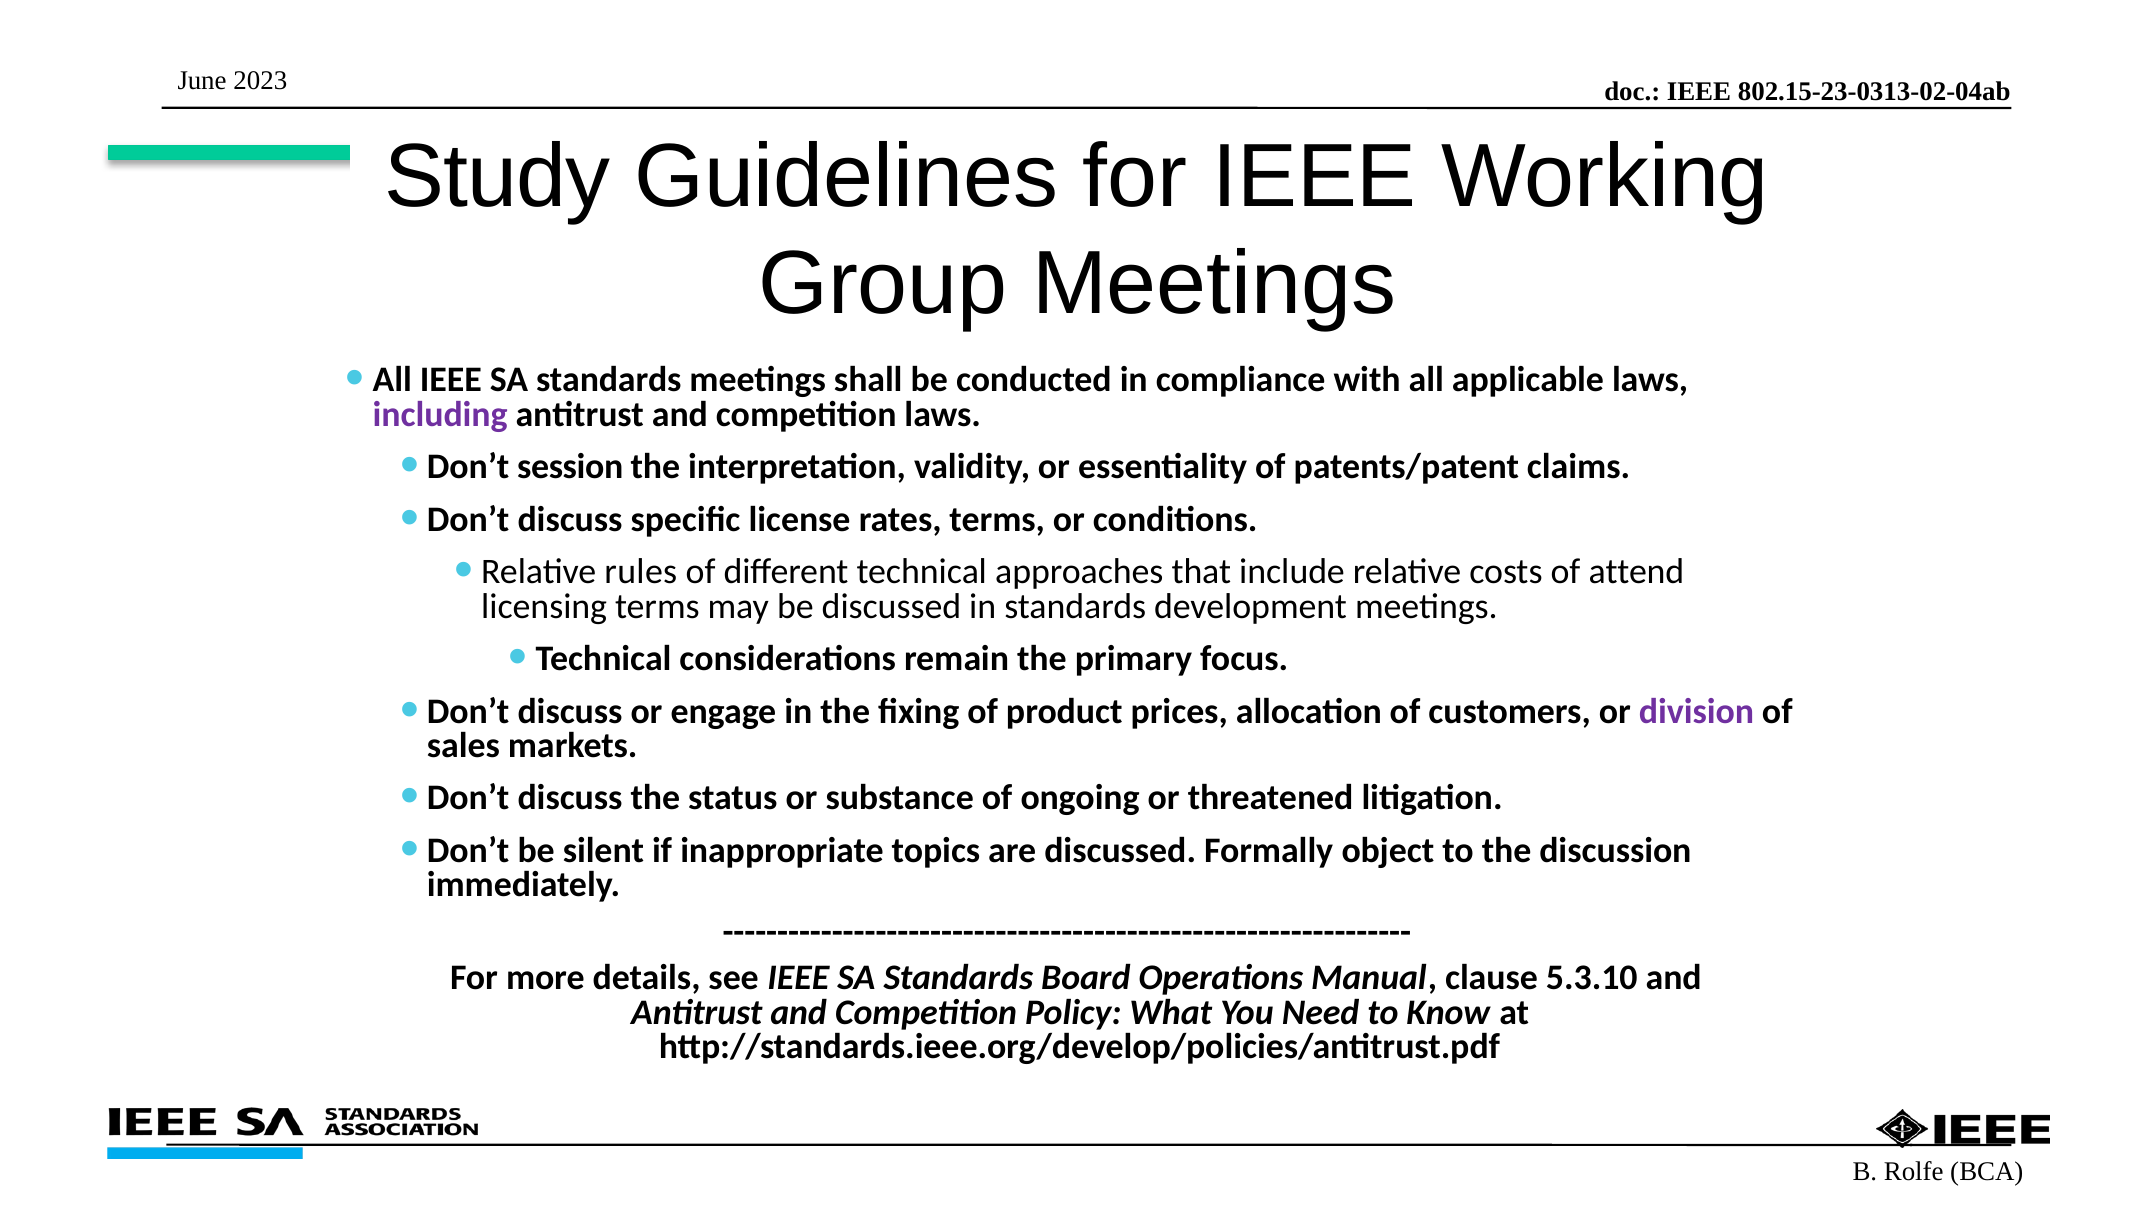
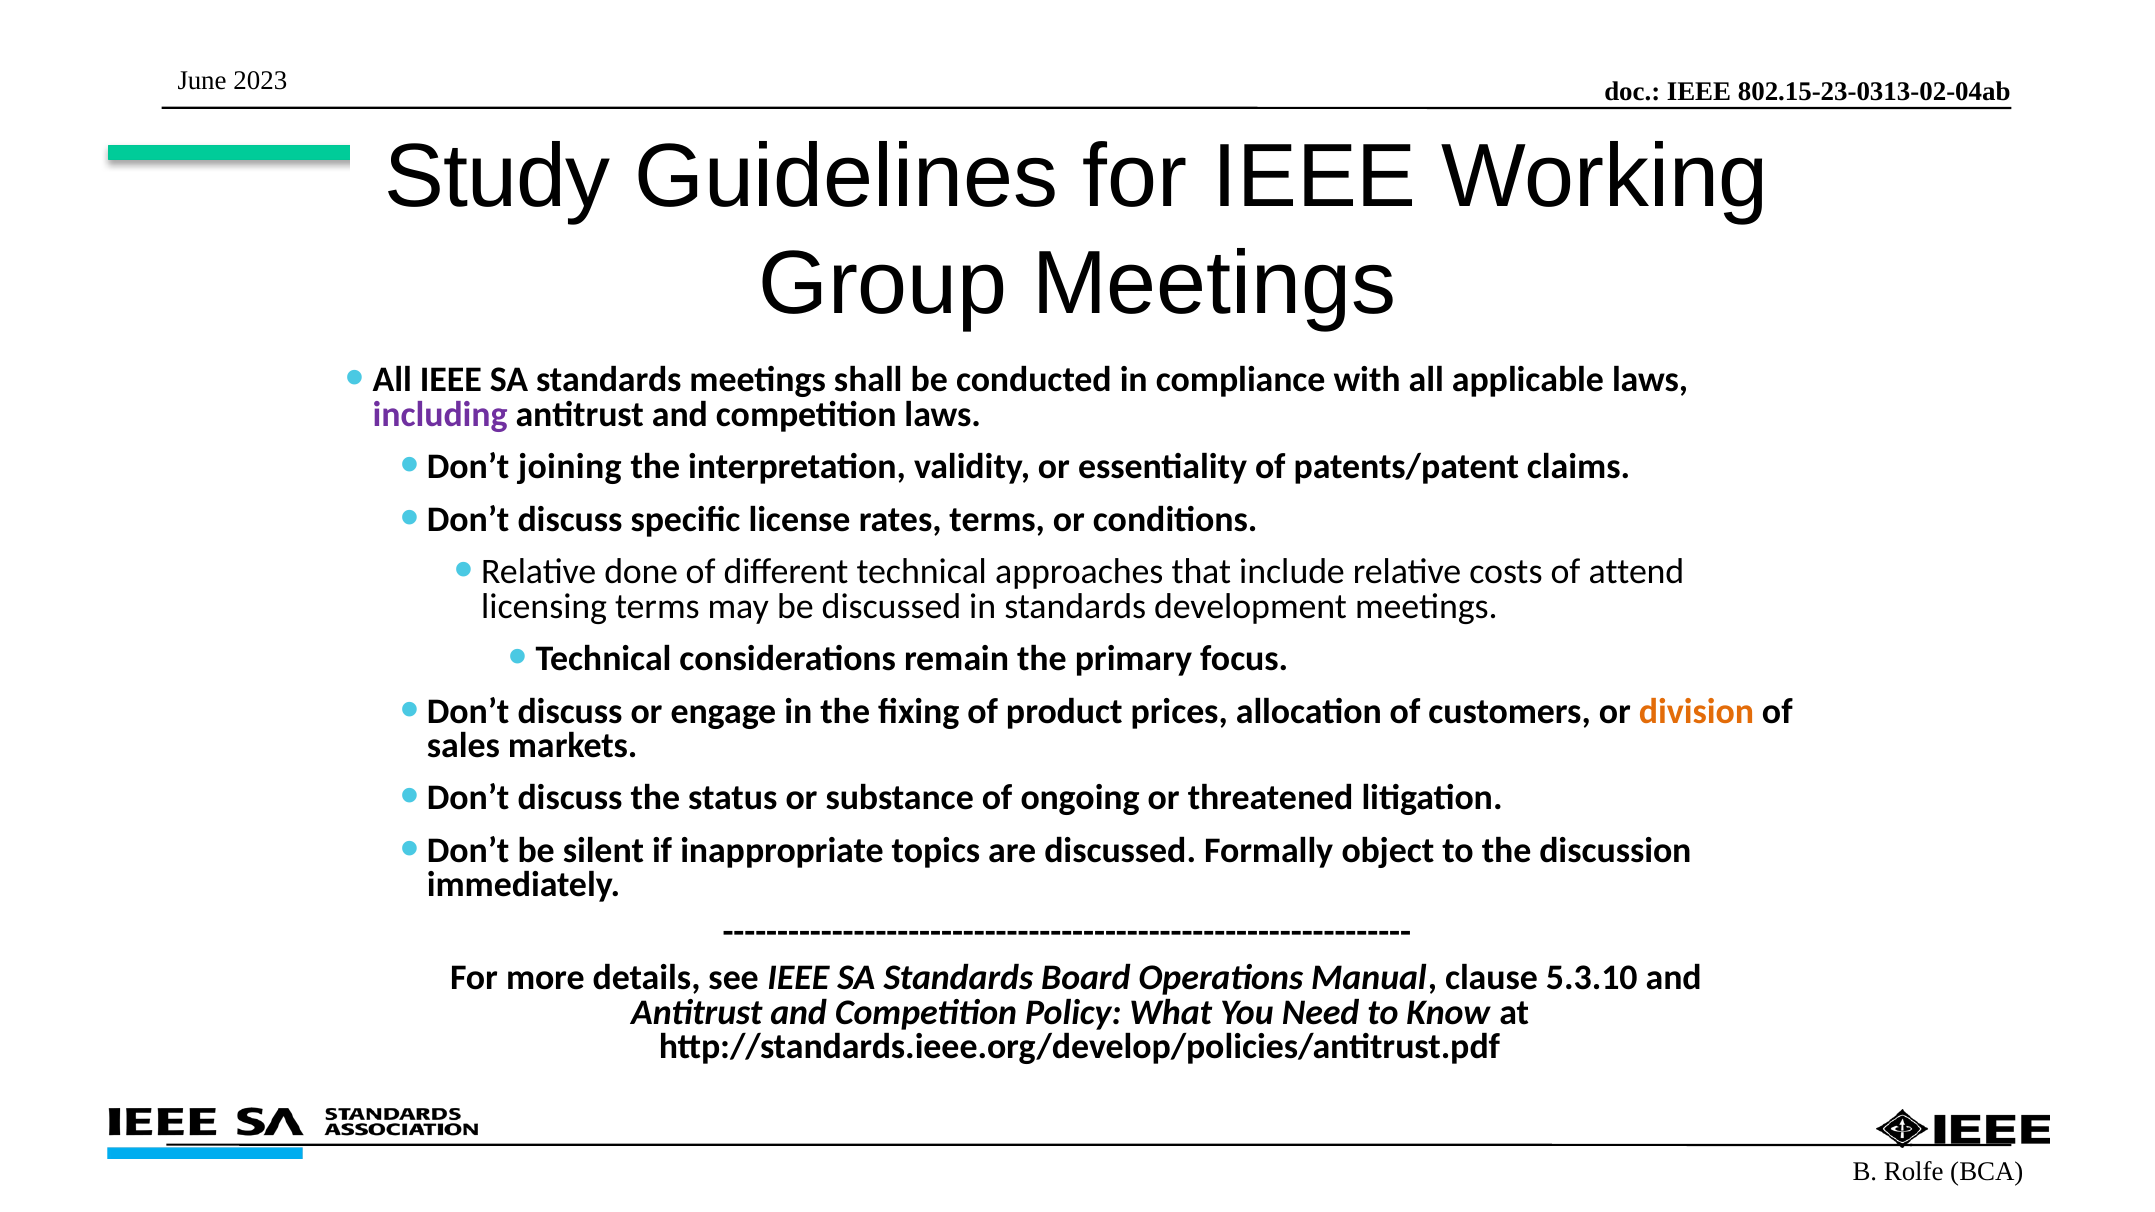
session: session -> joining
rules: rules -> done
division colour: purple -> orange
